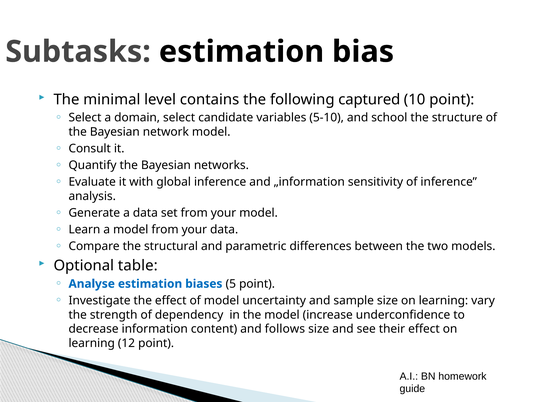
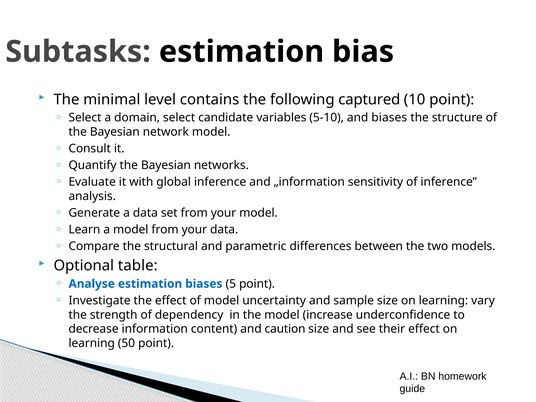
and school: school -> biases
follows: follows -> caution
12: 12 -> 50
